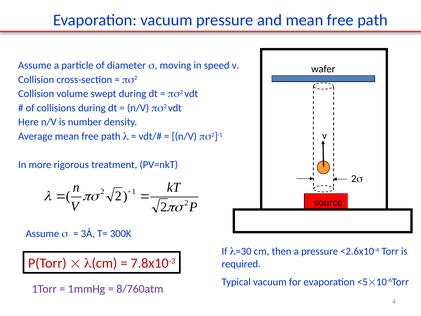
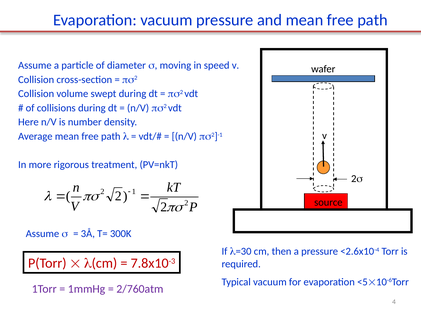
8/760atm: 8/760atm -> 2/760atm
